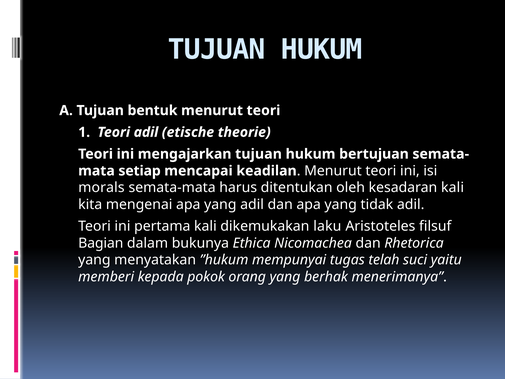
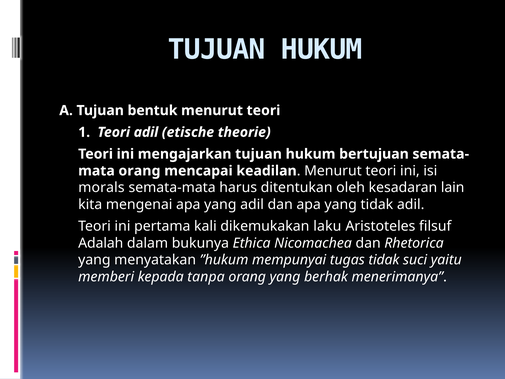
setiap at (140, 171): setiap -> orang
kesadaran kali: kali -> lain
Bagian: Bagian -> Adalah
tugas telah: telah -> tidak
pokok: pokok -> tanpa
